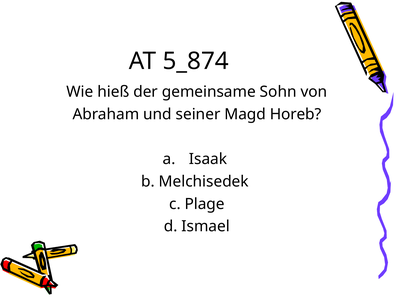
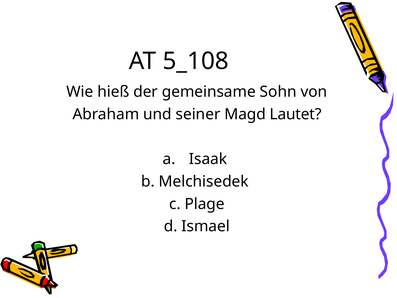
5_874: 5_874 -> 5_108
Horeb: Horeb -> Lautet
